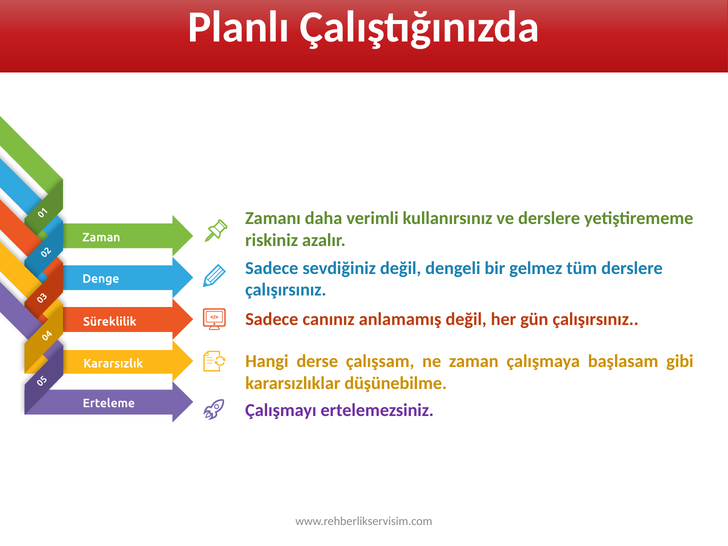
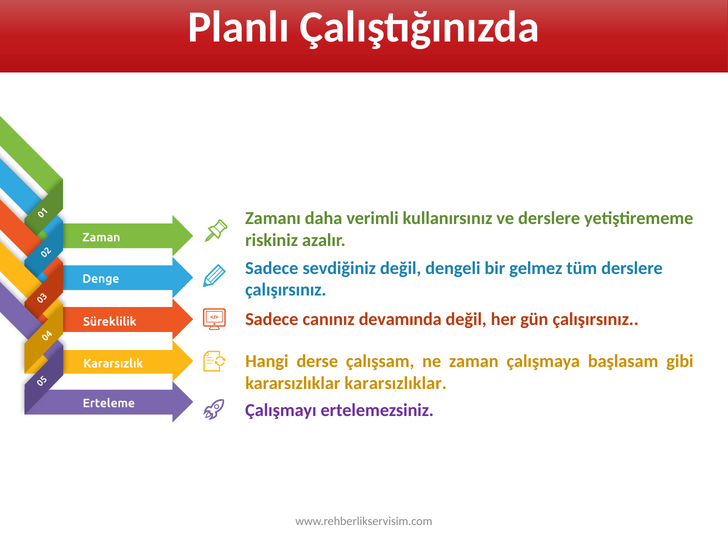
anlamamış: anlamamış -> devamında
kararsızlıklar düşünebilme: düşünebilme -> kararsızlıklar
